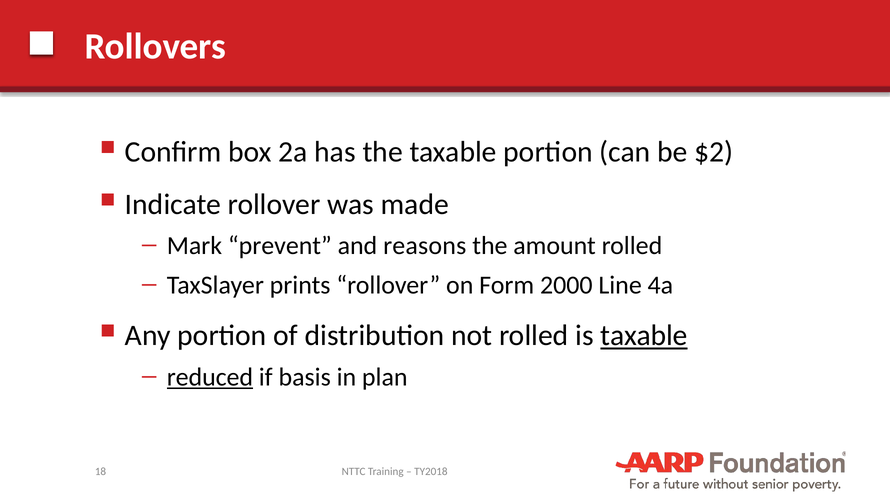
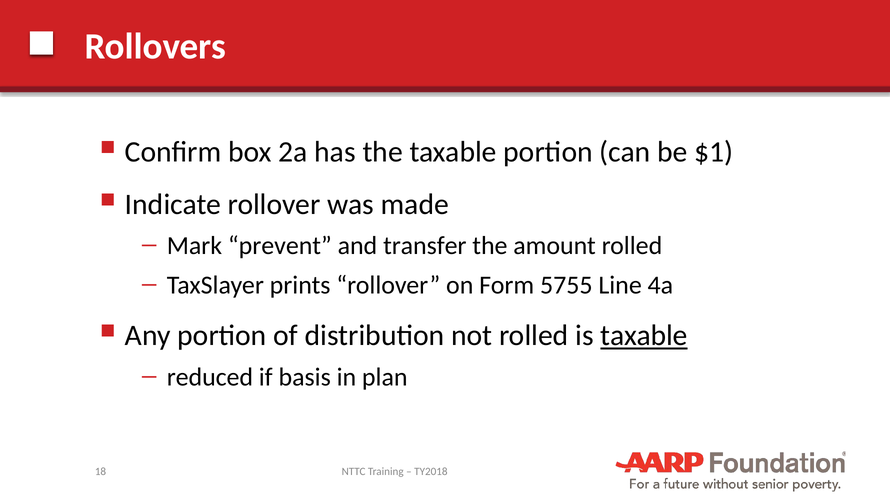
$2: $2 -> $1
reasons: reasons -> transfer
2000: 2000 -> 5755
reduced underline: present -> none
